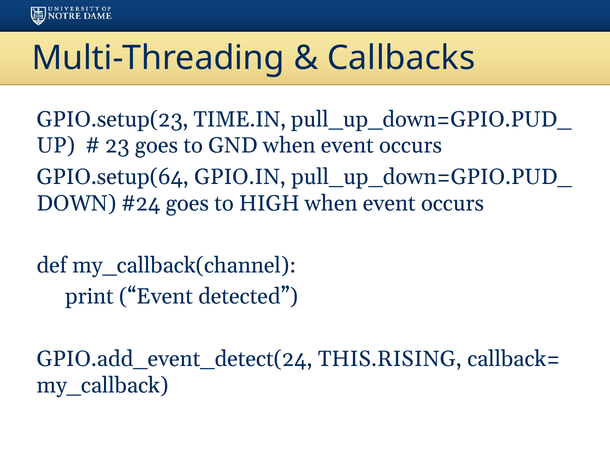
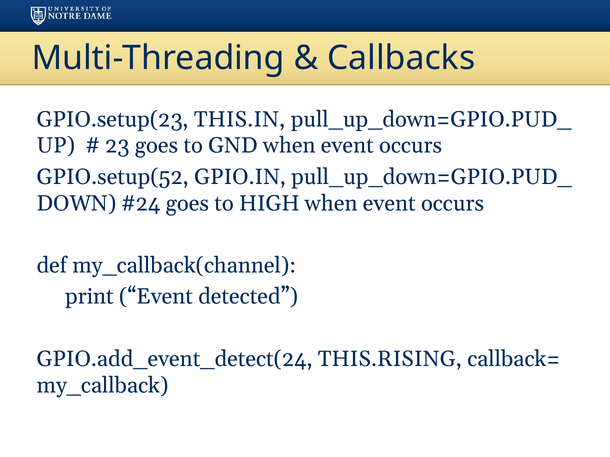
TIME.IN: TIME.IN -> THIS.IN
GPIO.setup(64: GPIO.setup(64 -> GPIO.setup(52
